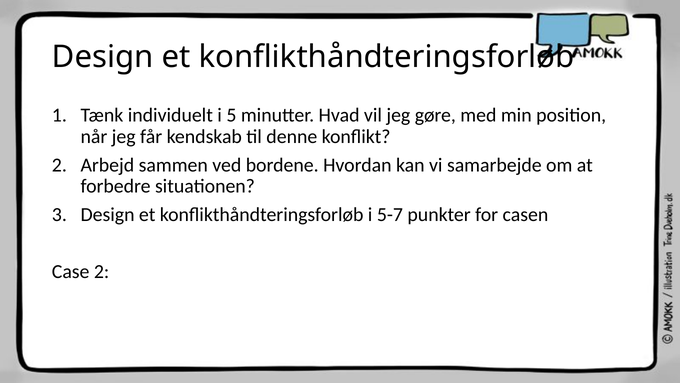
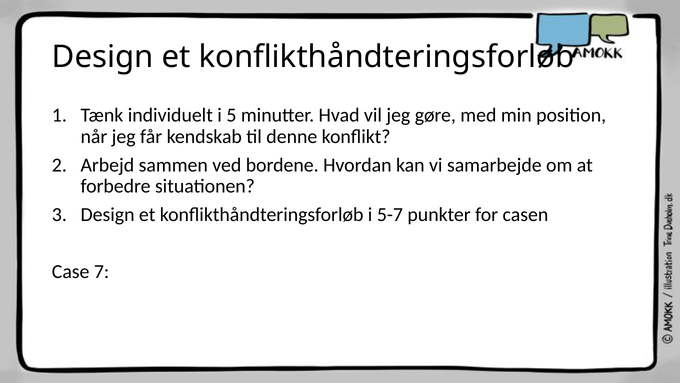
Case 2: 2 -> 7
